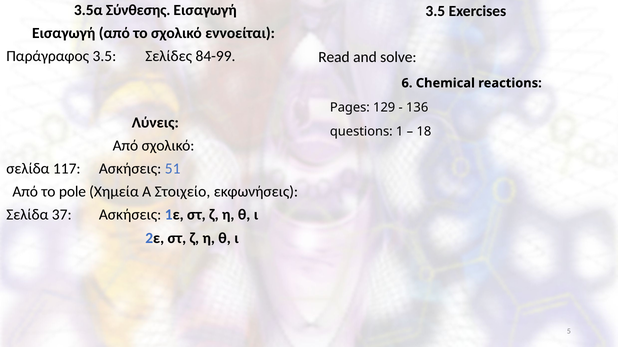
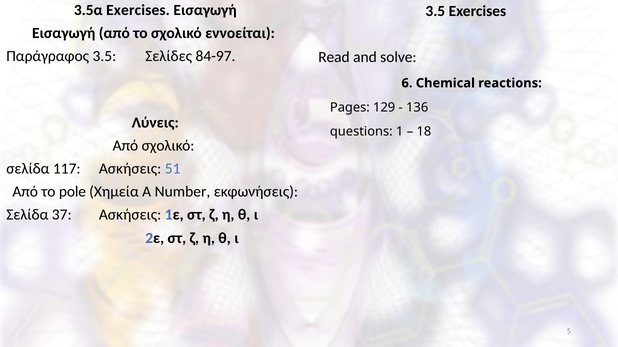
3.5α Σύνθεσης: Σύνθεσης -> Exercises
84-99: 84-99 -> 84-97
Στοιχείο: Στοιχείο -> Number
